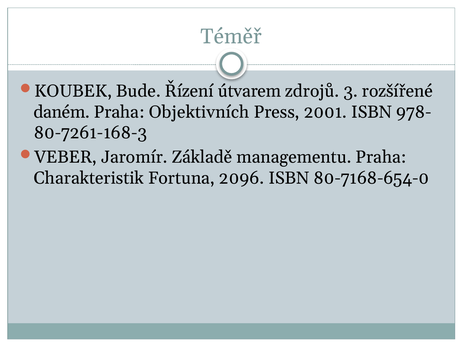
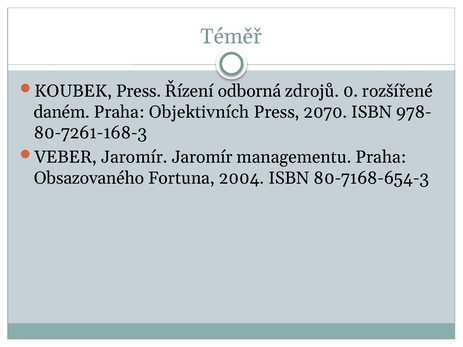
KOUBEK Bude: Bude -> Press
útvarem: útvarem -> odborná
3: 3 -> 0
2001: 2001 -> 2070
Jaromír Základě: Základě -> Jaromír
Charakteristik: Charakteristik -> Obsazovaného
2096: 2096 -> 2004
80-7168-654-0: 80-7168-654-0 -> 80-7168-654-3
